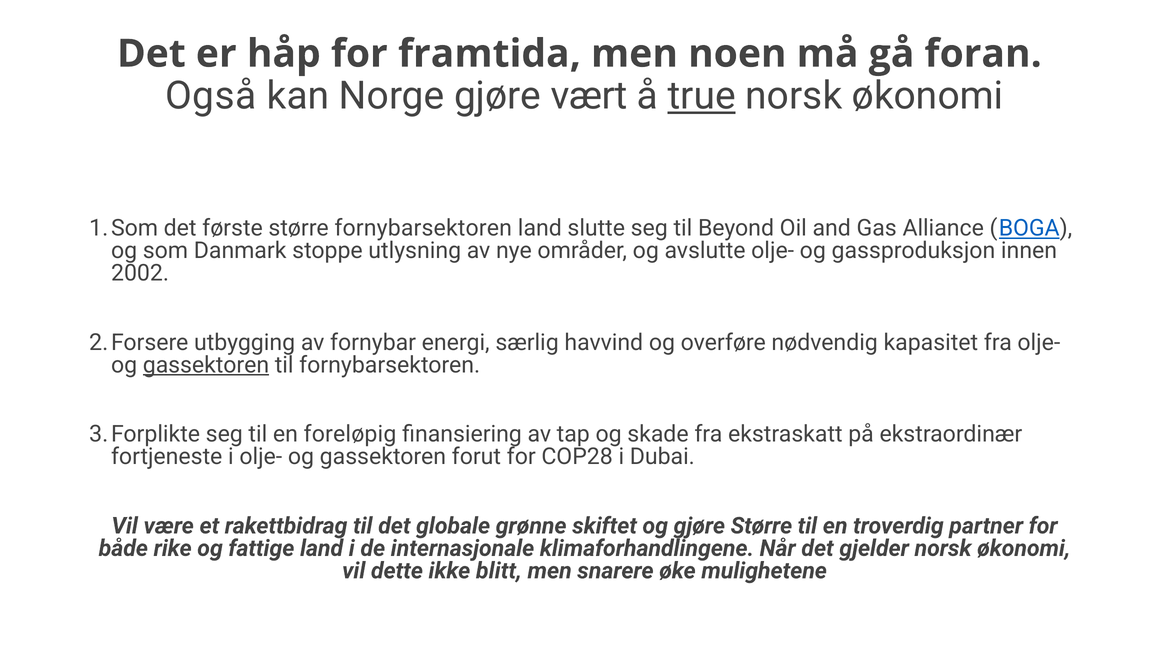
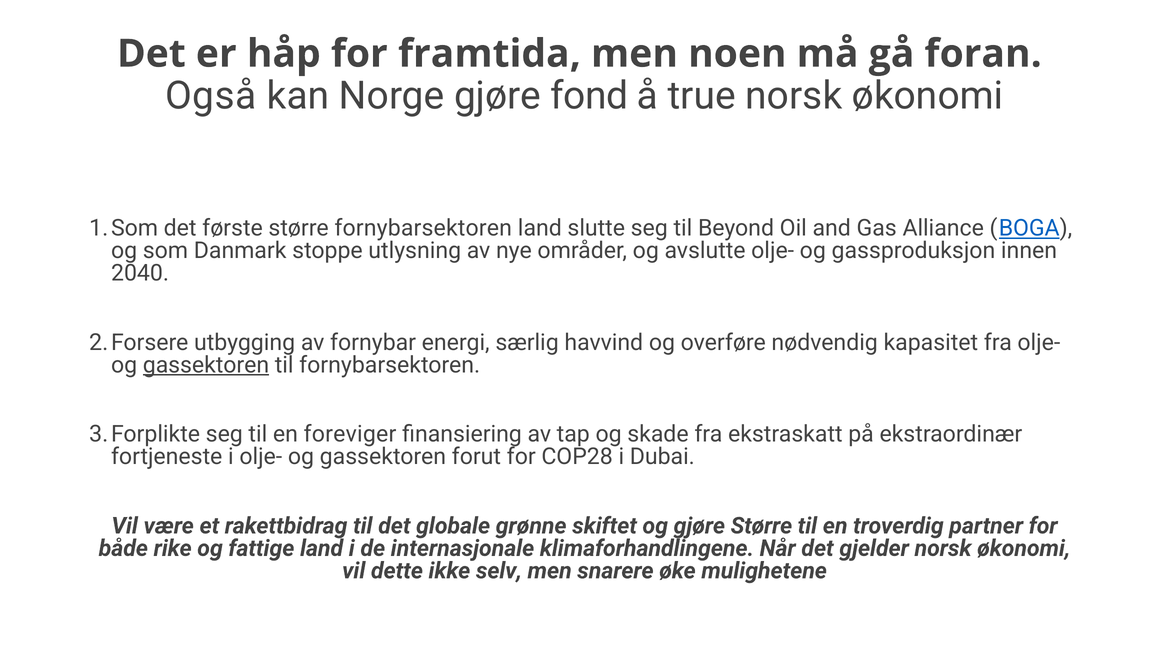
vært: vært -> fond
true underline: present -> none
2002: 2002 -> 2040
foreløpig: foreløpig -> foreviger
blitt: blitt -> selv
